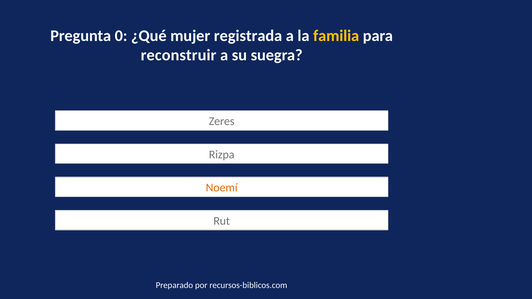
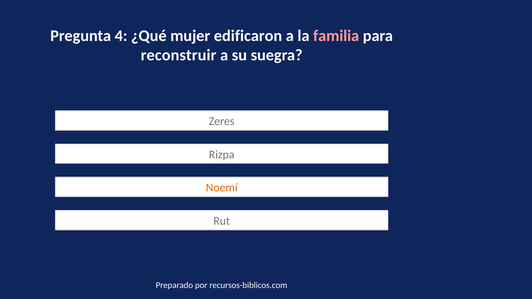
0: 0 -> 4
registrada: registrada -> edificaron
familia colour: yellow -> pink
